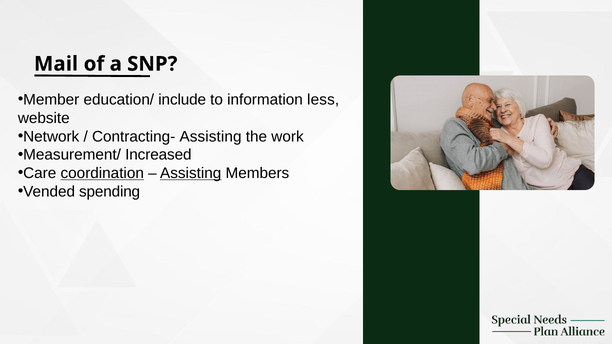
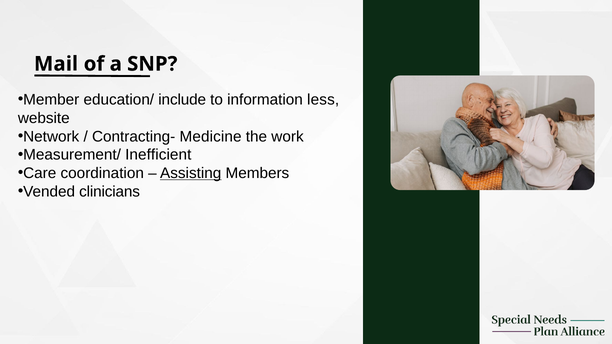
Contracting- Assisting: Assisting -> Medicine
Increased: Increased -> Inefficient
coordination underline: present -> none
spending: spending -> clinicians
